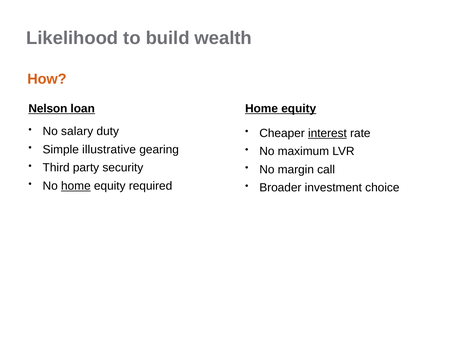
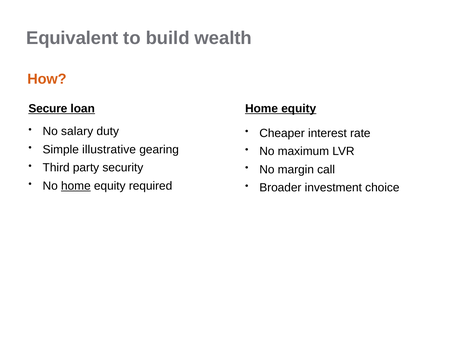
Likelihood: Likelihood -> Equivalent
Nelson: Nelson -> Secure
interest underline: present -> none
